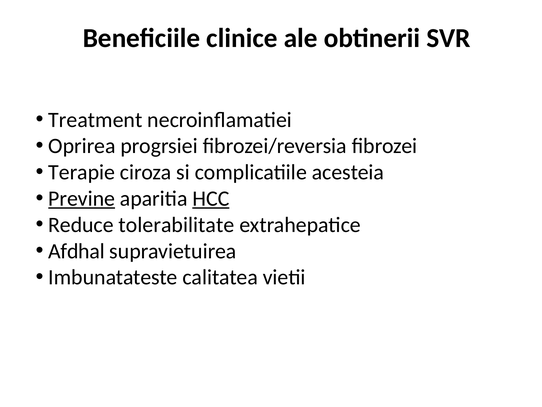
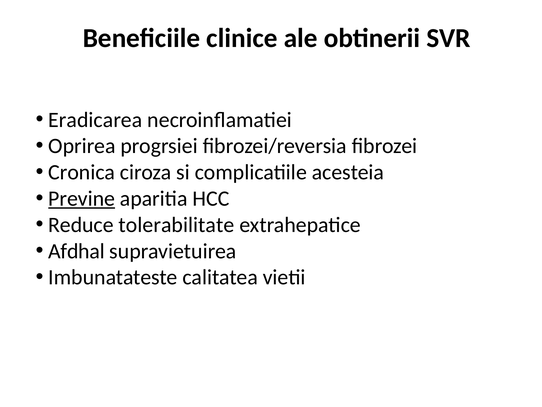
Treatment: Treatment -> Eradicarea
Terapie: Terapie -> Cronica
HCC underline: present -> none
